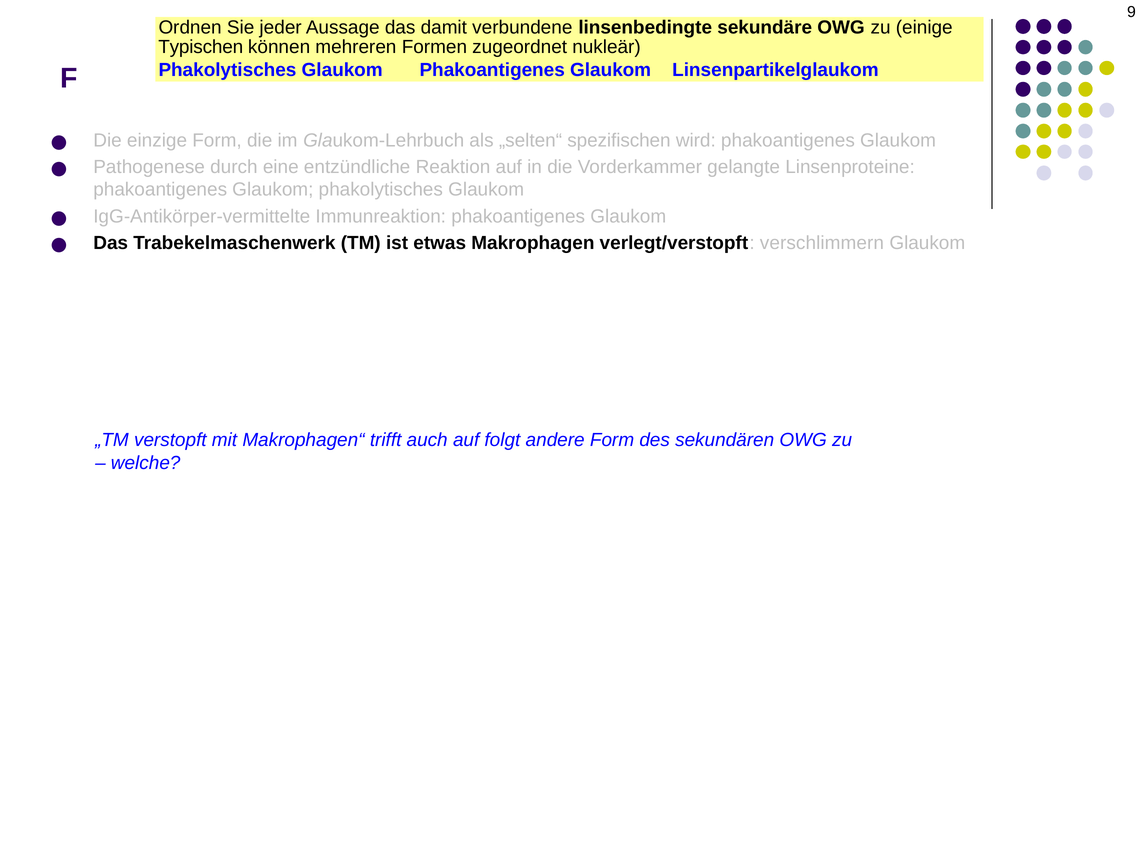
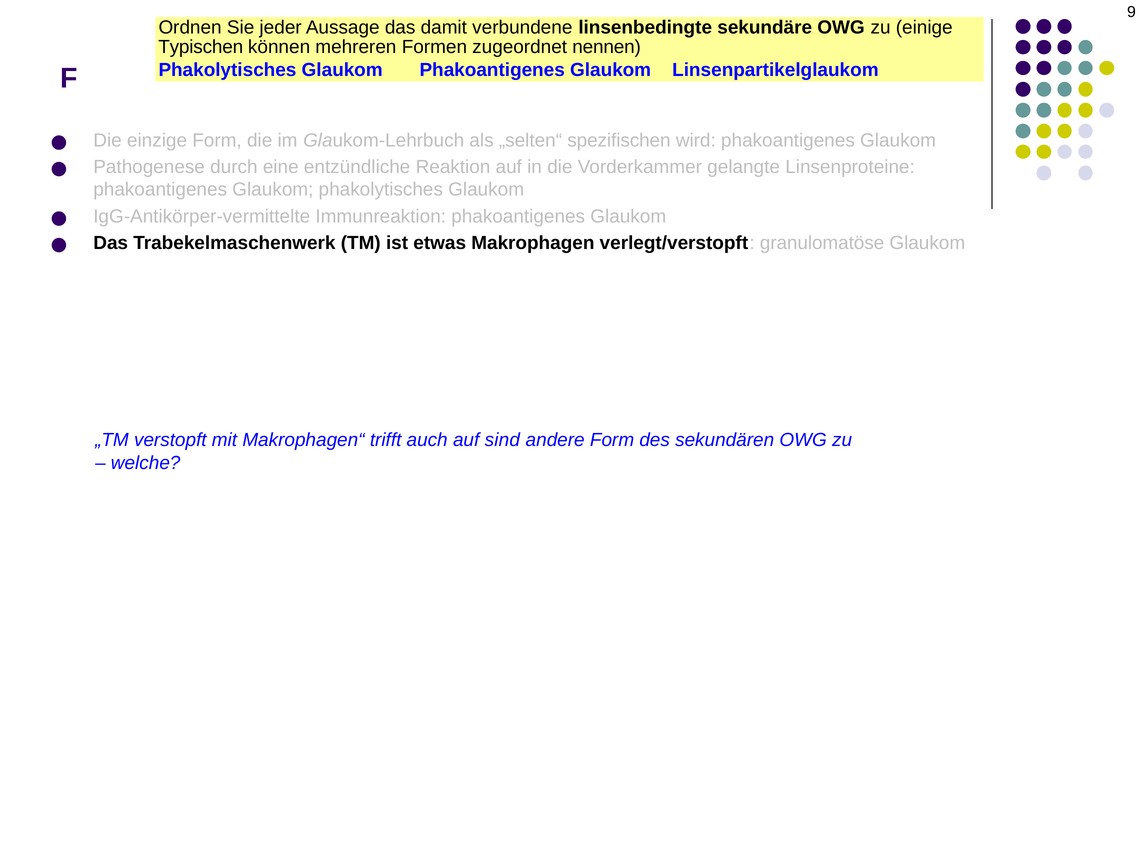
nukleär: nukleär -> nennen
verschlimmern: verschlimmern -> granulomatöse
folgt: folgt -> sind
